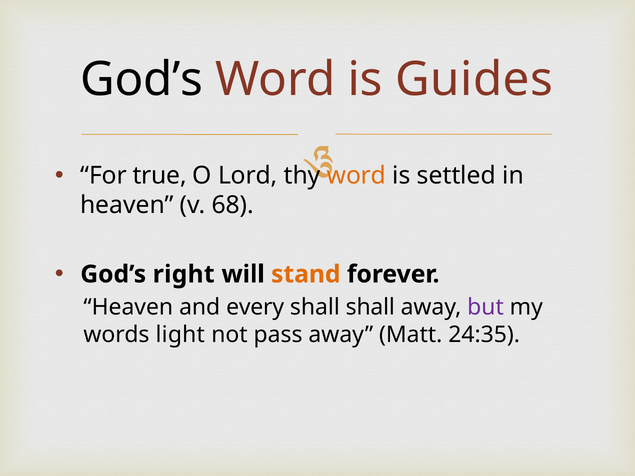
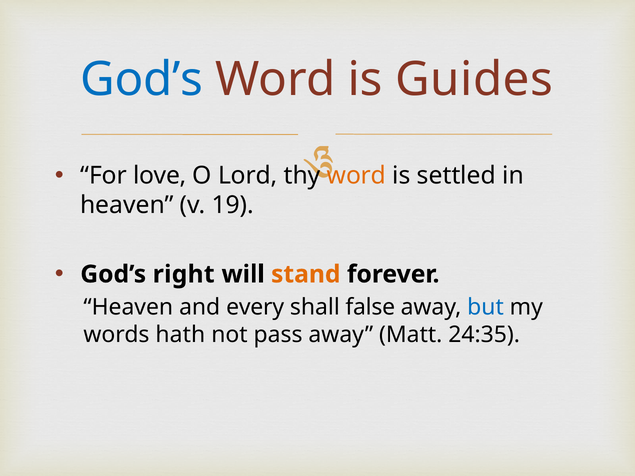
God’s at (142, 80) colour: black -> blue
true: true -> love
68: 68 -> 19
shall shall: shall -> false
but colour: purple -> blue
light: light -> hath
